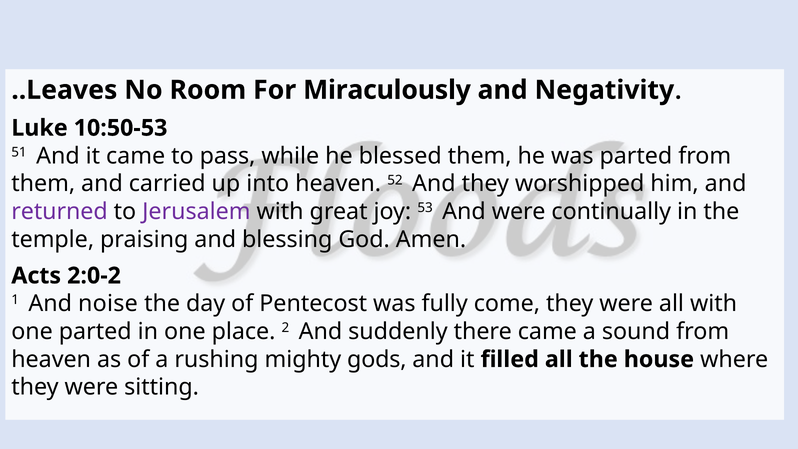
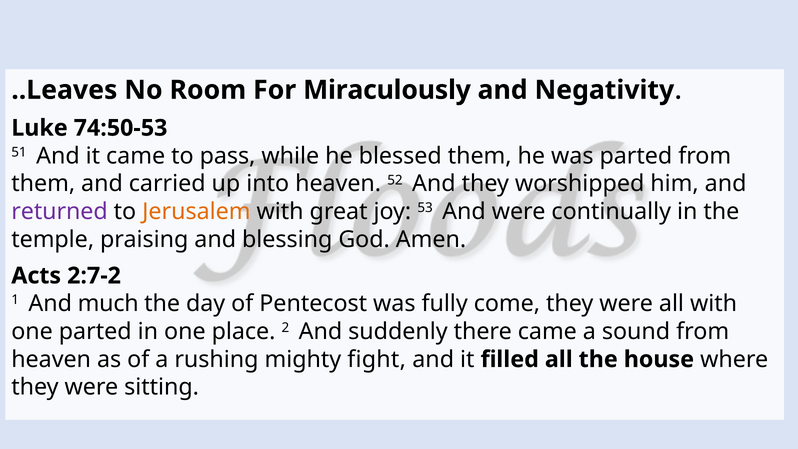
10:50-53: 10:50-53 -> 74:50-53
Jerusalem colour: purple -> orange
2:0-2: 2:0-2 -> 2:7-2
noise: noise -> much
gods: gods -> fight
